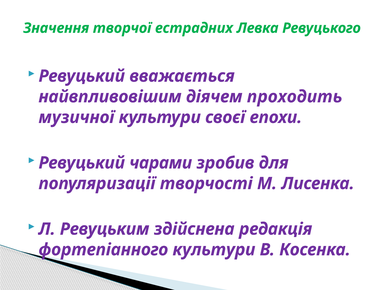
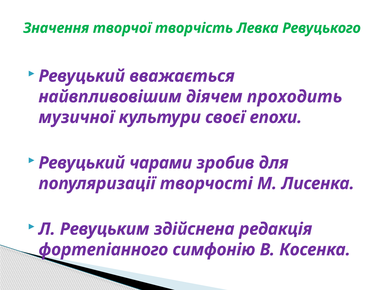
естрадних: естрадних -> творчість
фортепіанного культури: культури -> симфонію
